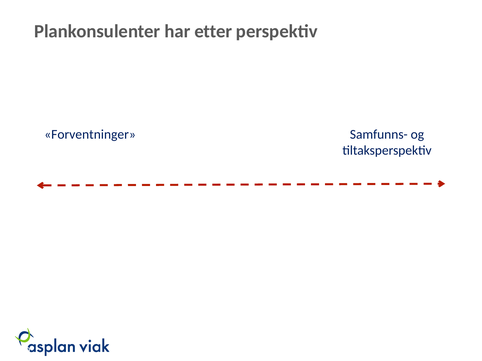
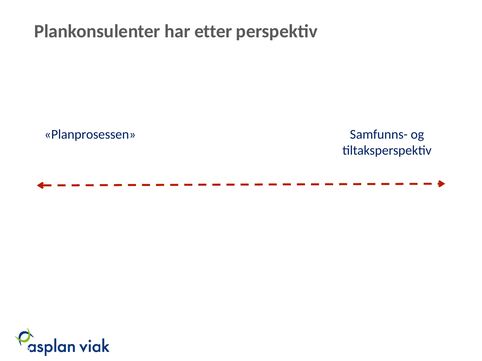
Forventninger: Forventninger -> Planprosessen
